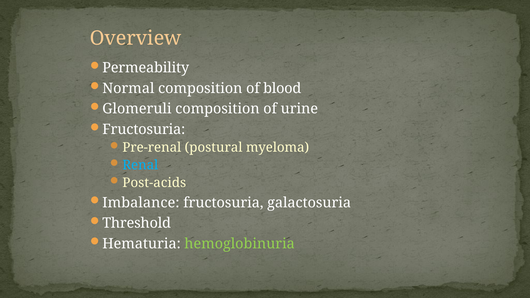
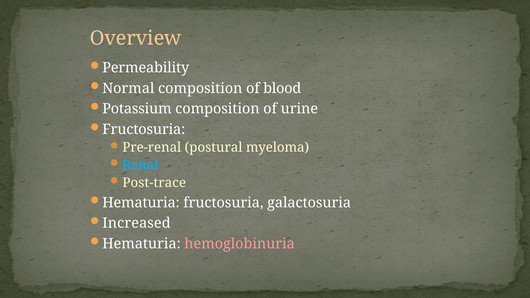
Glomeruli: Glomeruli -> Potassium
Post-acids: Post-acids -> Post-trace
Imbalance at (141, 203): Imbalance -> Hematuria
Threshold: Threshold -> Increased
hemoglobinuria colour: light green -> pink
